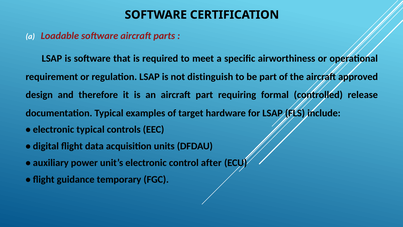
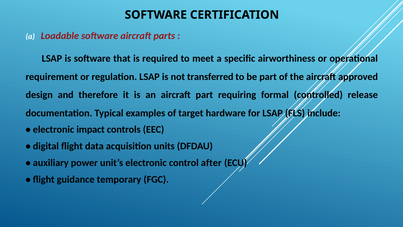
distinguish: distinguish -> transferred
electronic typical: typical -> impact
